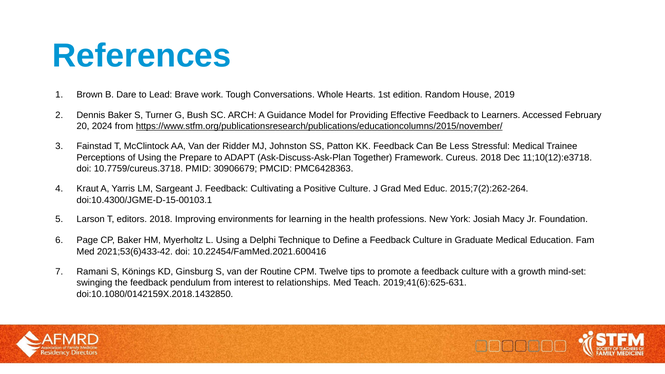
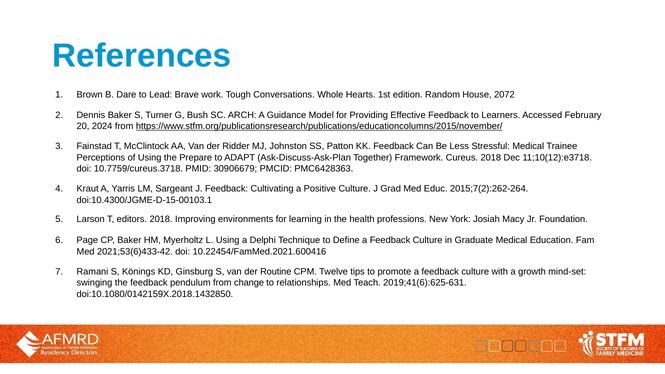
2019: 2019 -> 2072
interest: interest -> change
